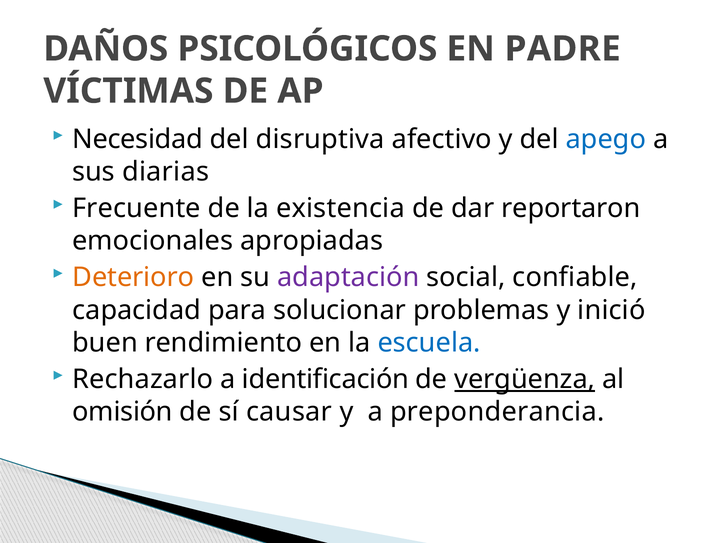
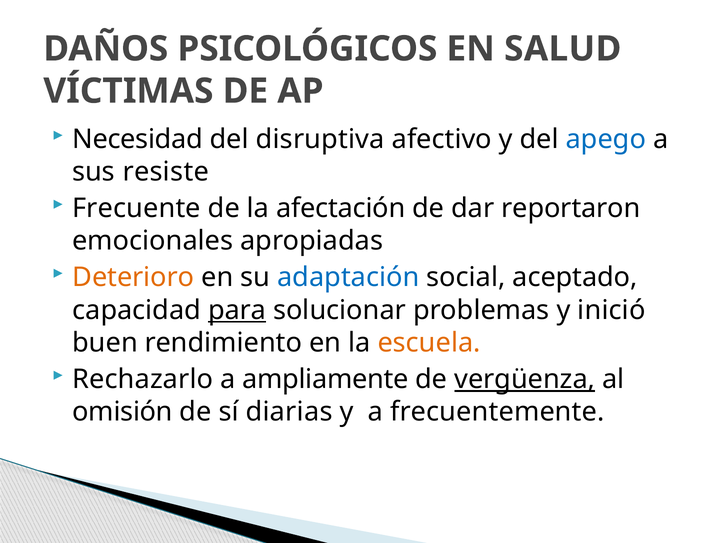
PADRE: PADRE -> SALUD
diarias: diarias -> resiste
existencia: existencia -> afectación
adaptación colour: purple -> blue
confiable: confiable -> aceptado
para underline: none -> present
escuela colour: blue -> orange
identificación: identificación -> ampliamente
causar: causar -> diarias
preponderancia: preponderancia -> frecuentemente
